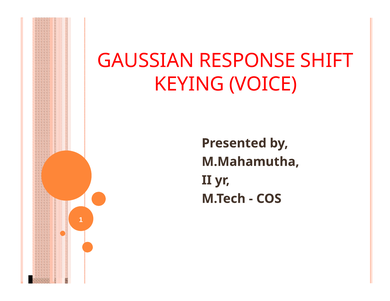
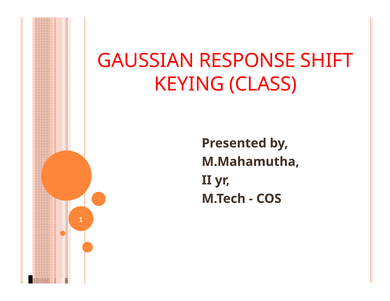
VOICE: VOICE -> CLASS
